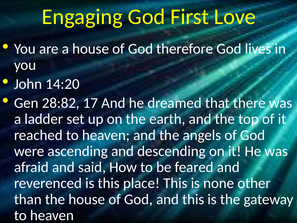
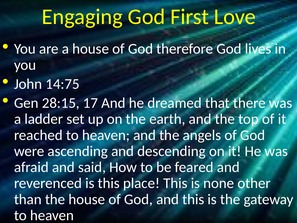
14:20: 14:20 -> 14:75
28:82: 28:82 -> 28:15
